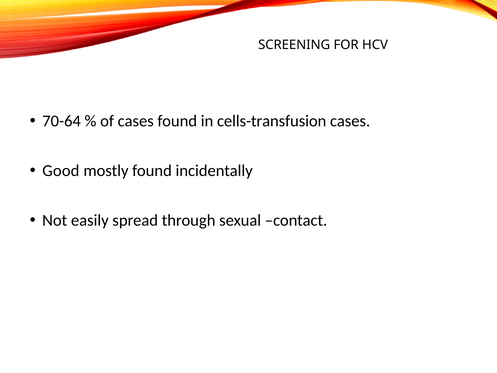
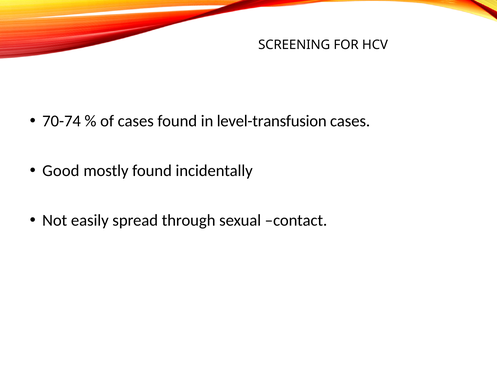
70-64: 70-64 -> 70-74
cells-transfusion: cells-transfusion -> level-transfusion
